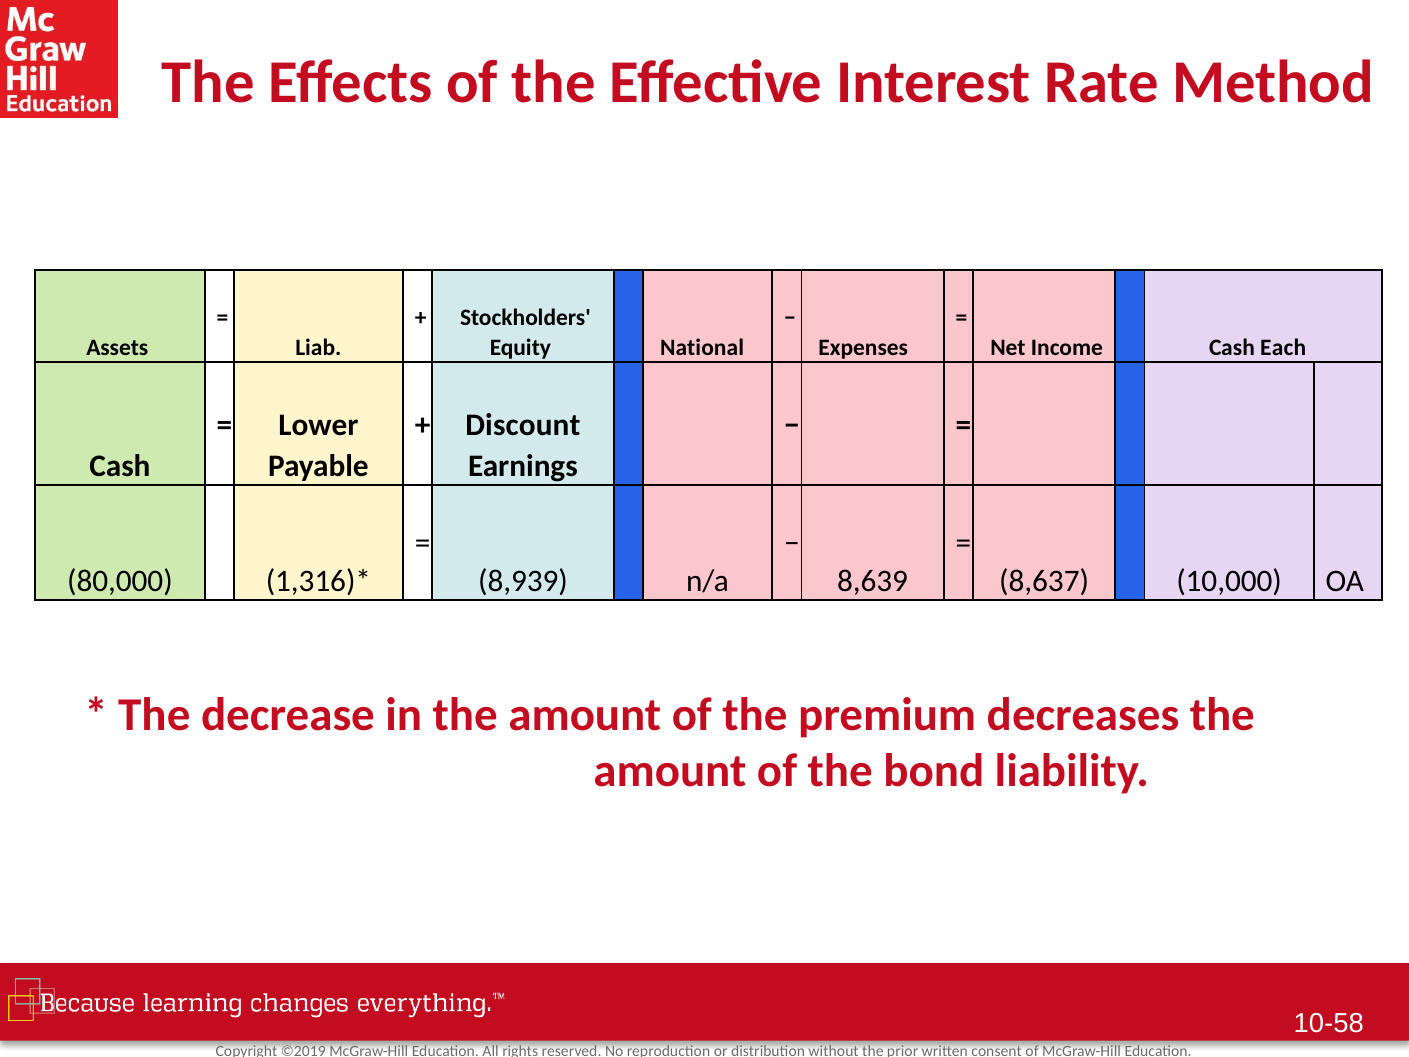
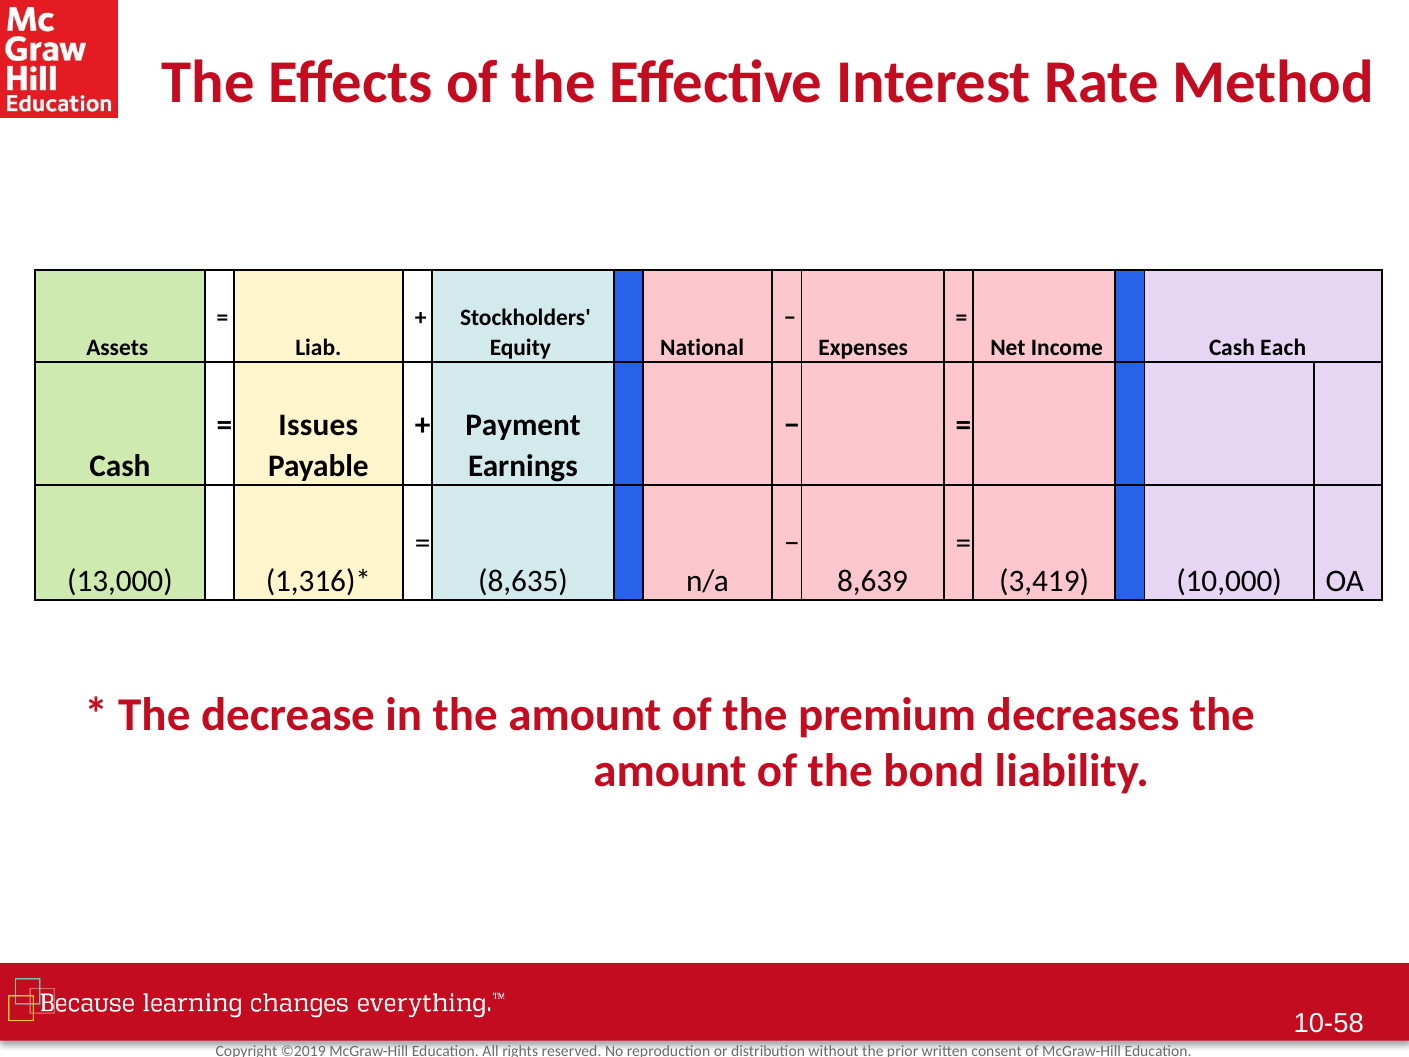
Lower: Lower -> Issues
Discount: Discount -> Payment
80,000: 80,000 -> 13,000
8,939: 8,939 -> 8,635
8,637: 8,637 -> 3,419
